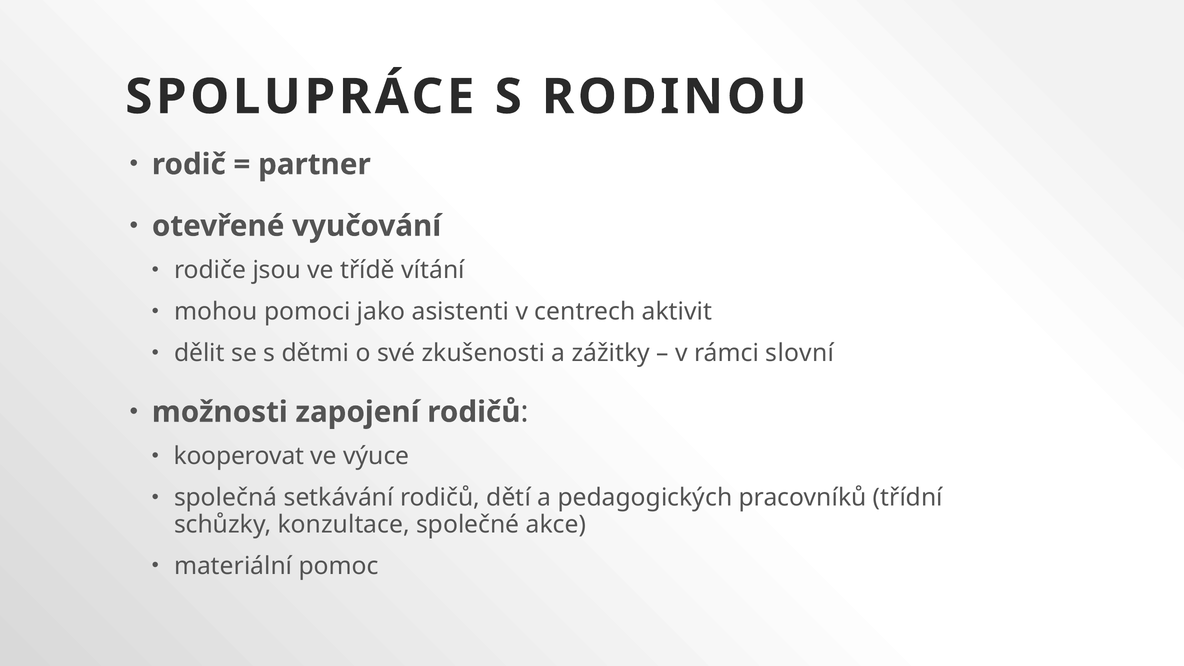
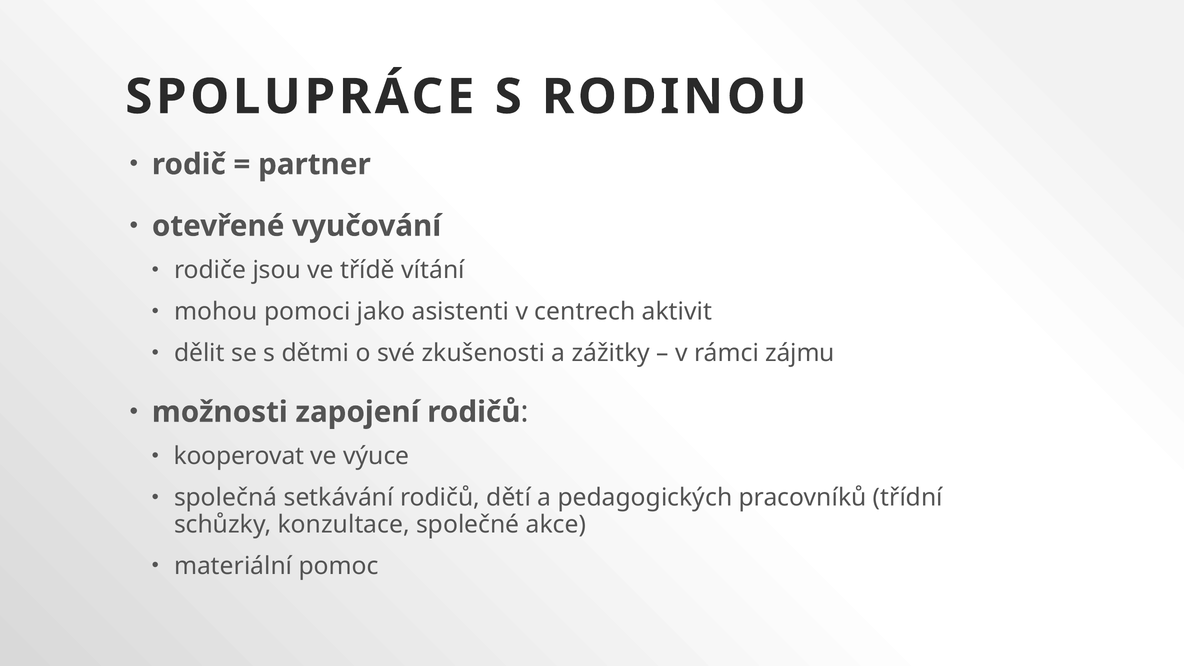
slovní: slovní -> zájmu
